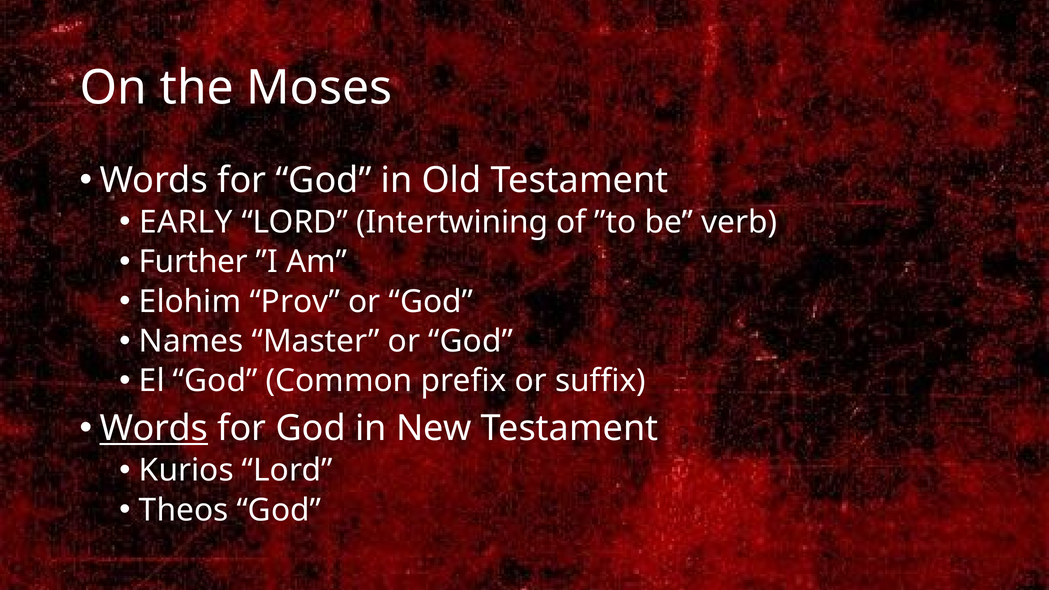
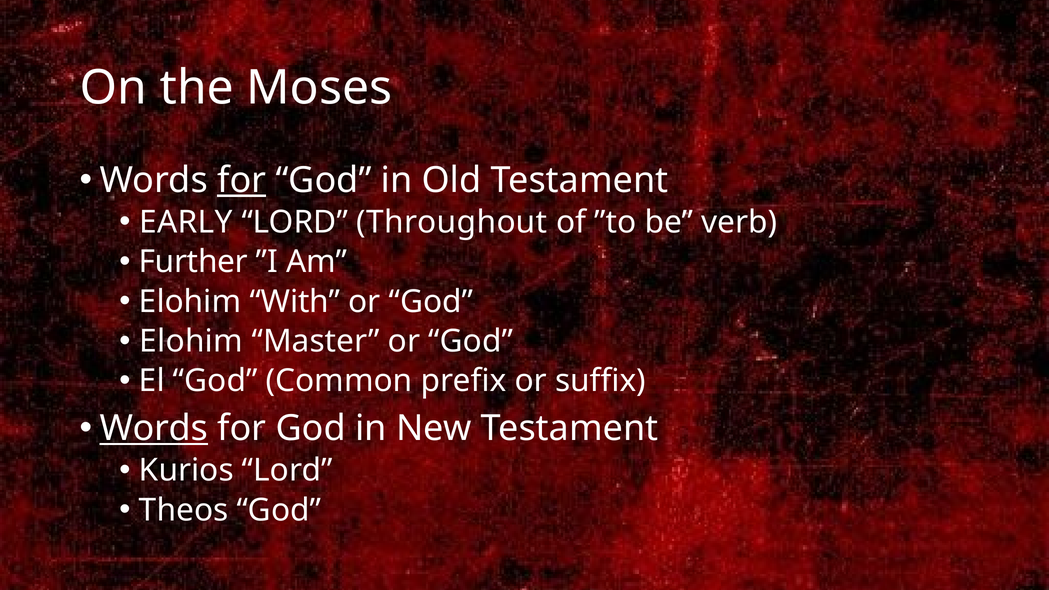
for at (242, 180) underline: none -> present
Intertwining: Intertwining -> Throughout
Prov: Prov -> With
Names at (191, 341): Names -> Elohim
